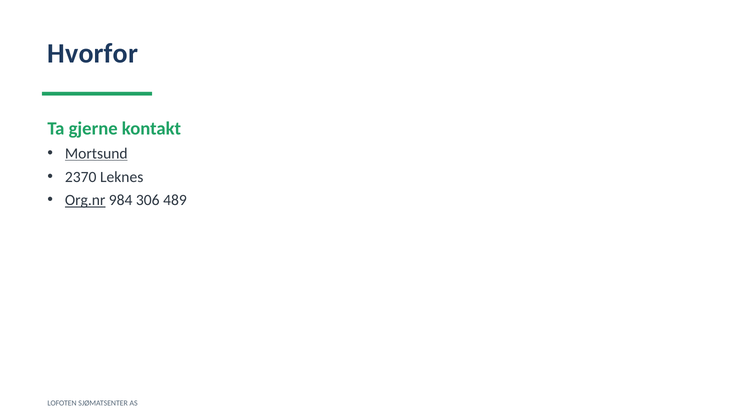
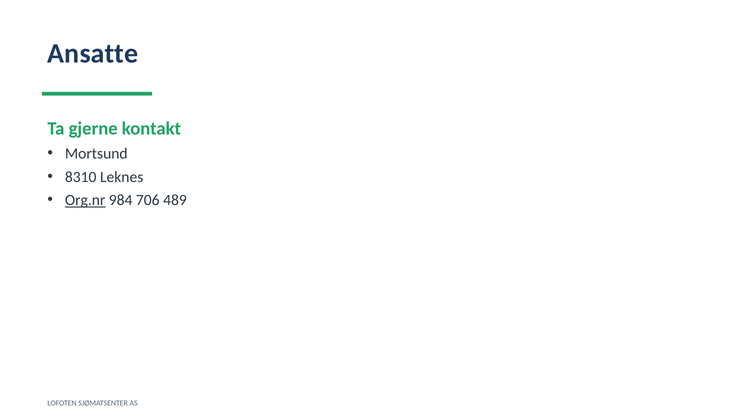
Hvorfor: Hvorfor -> Ansatte
Mortsund underline: present -> none
2370: 2370 -> 8310
306: 306 -> 706
